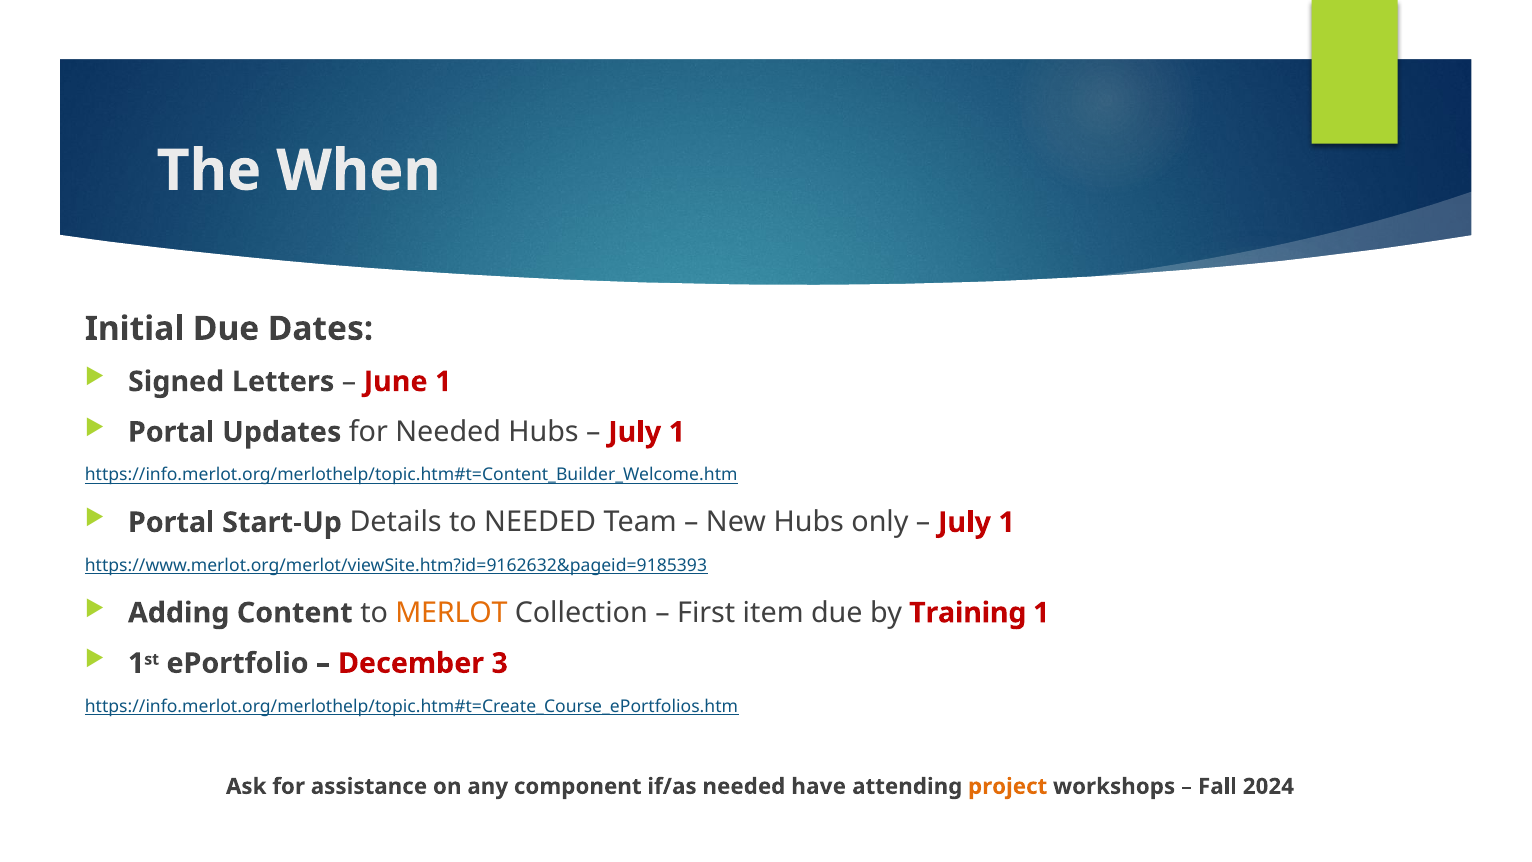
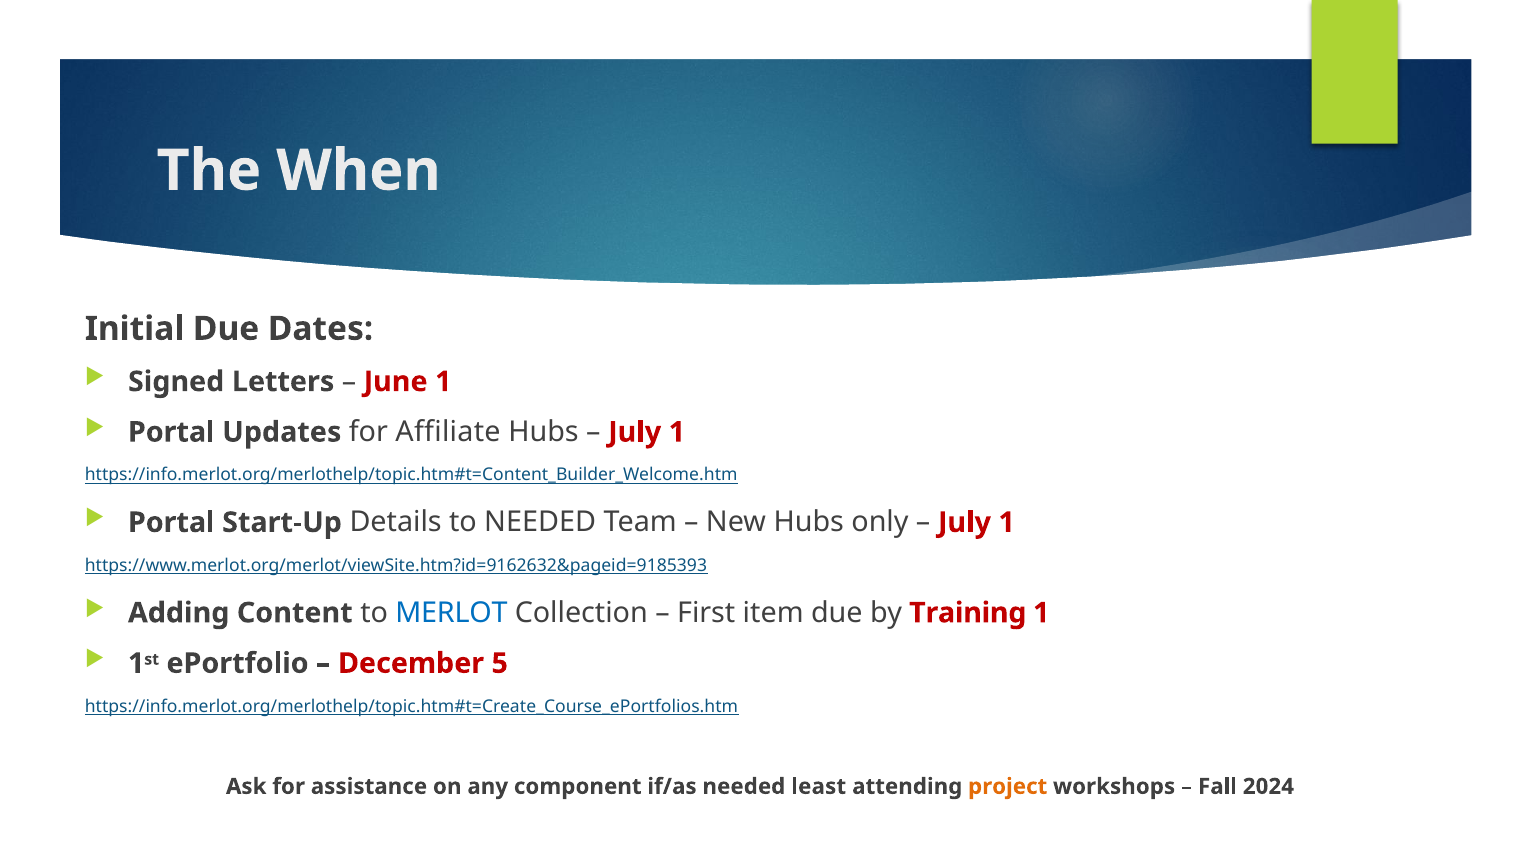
for Needed: Needed -> Affiliate
MERLOT colour: orange -> blue
3: 3 -> 5
have: have -> least
